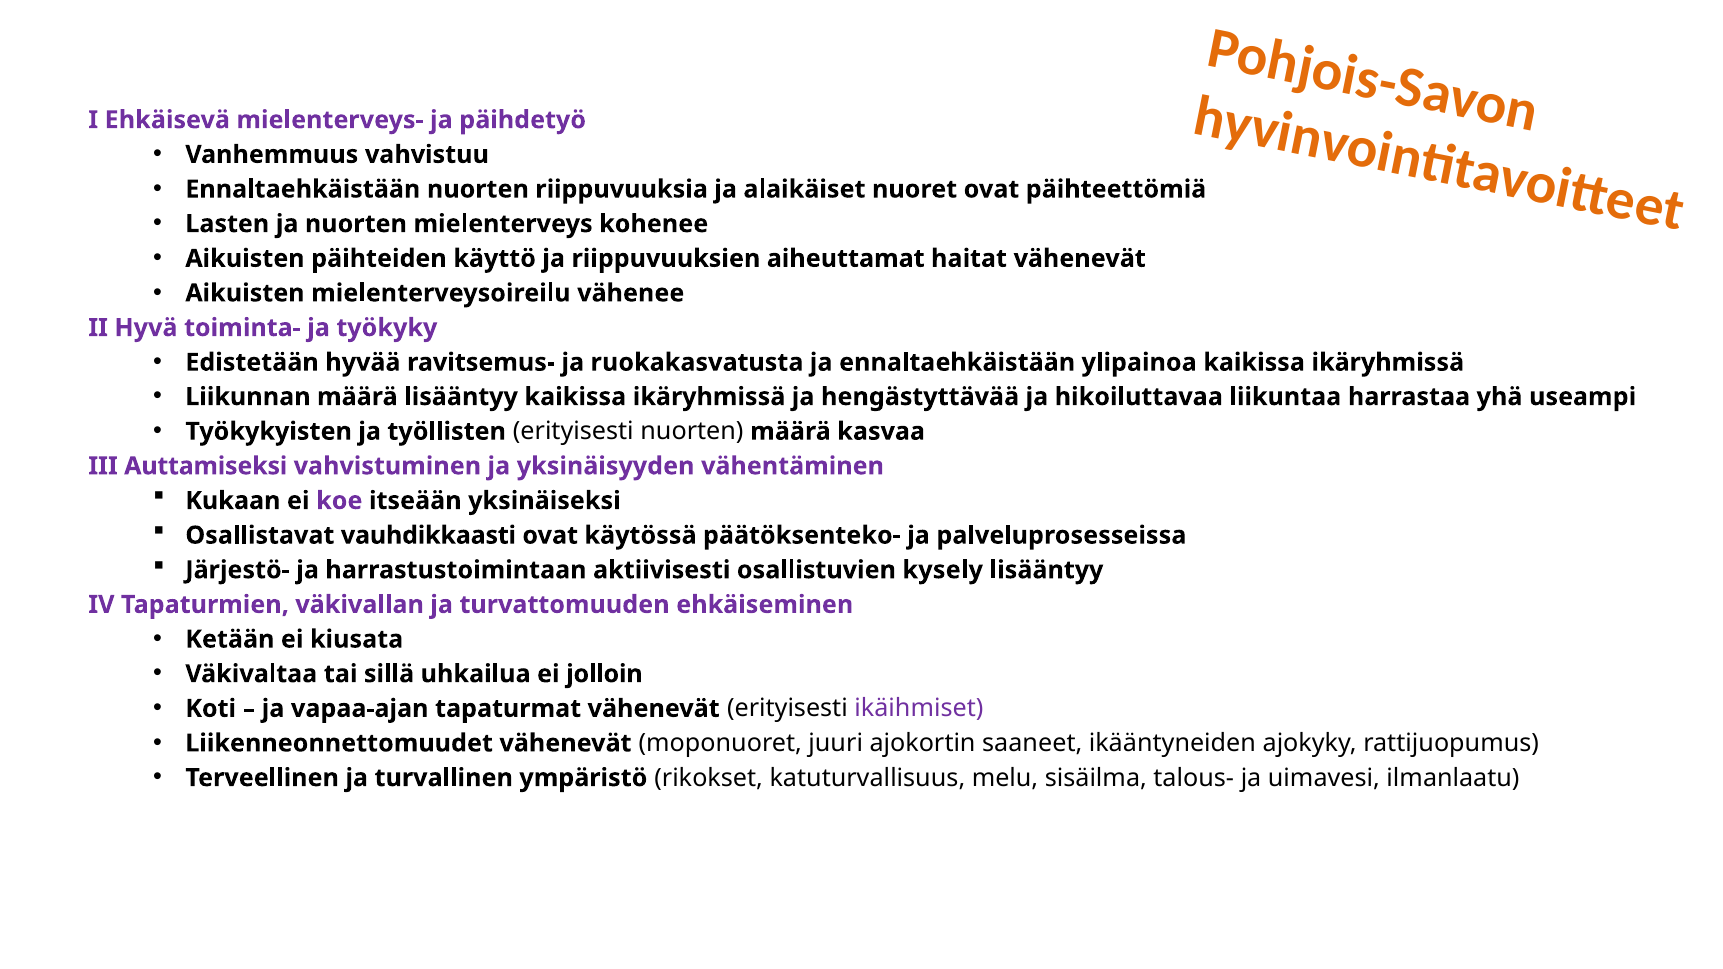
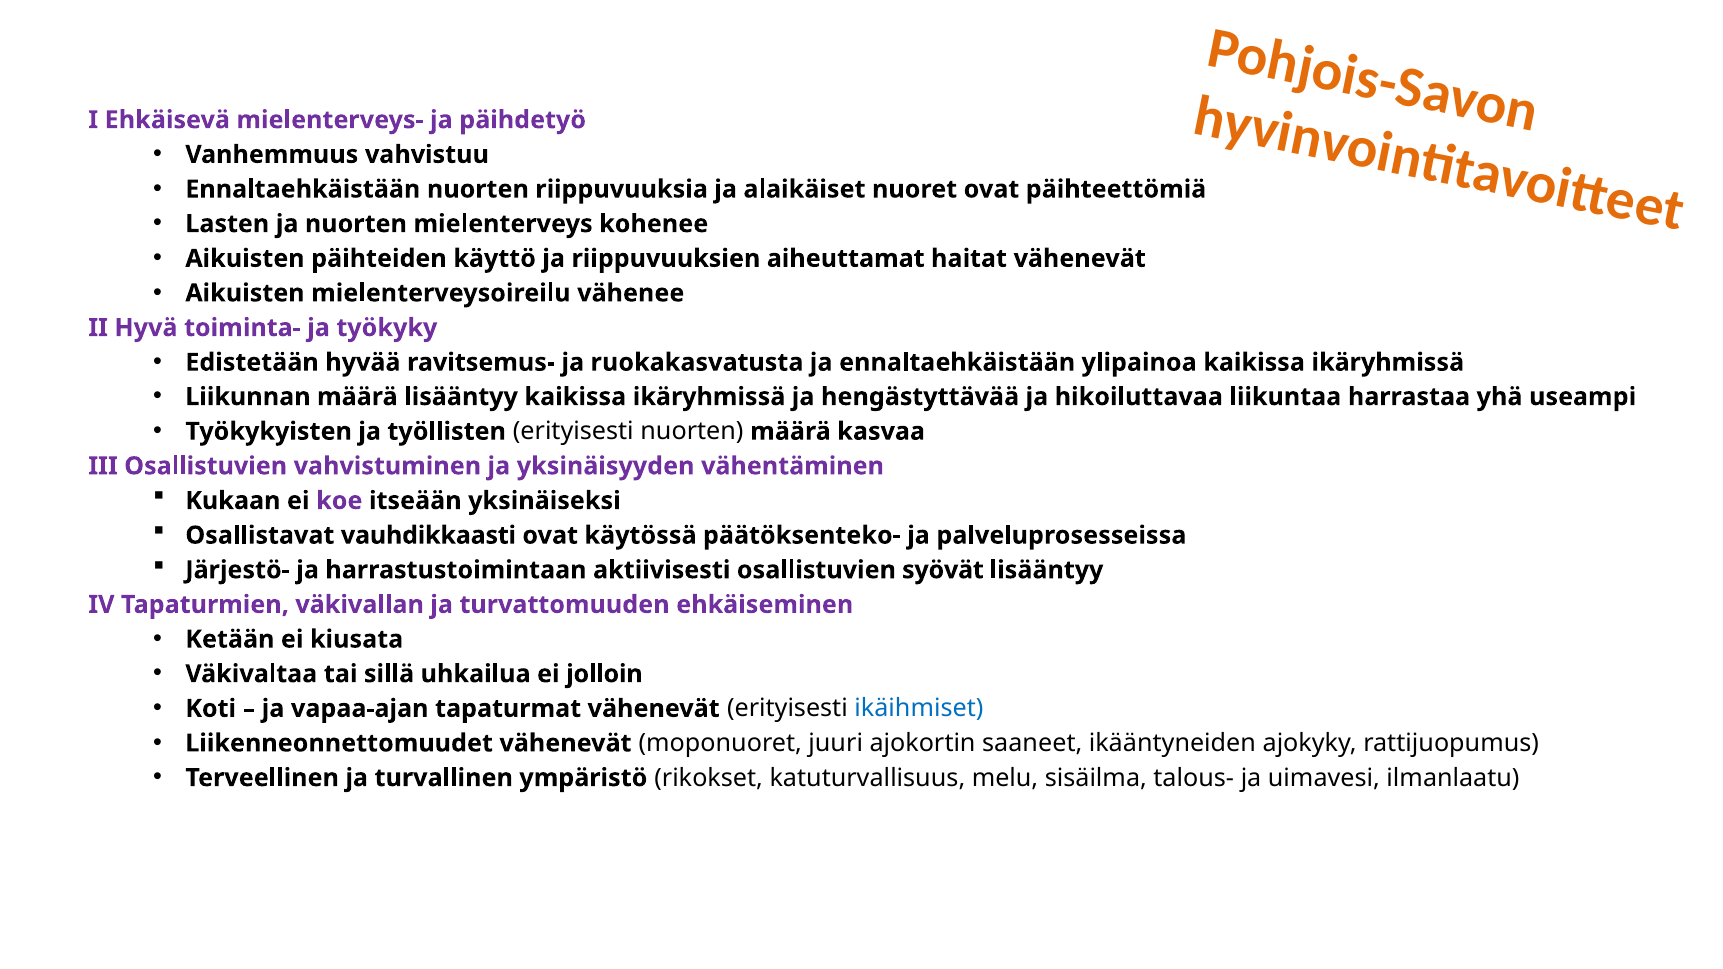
III Auttamiseksi: Auttamiseksi -> Osallistuvien
kysely: kysely -> syövät
ikäihmiset colour: purple -> blue
